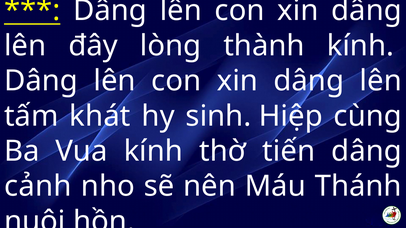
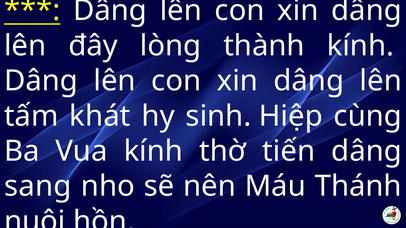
cảnh: cảnh -> sang
